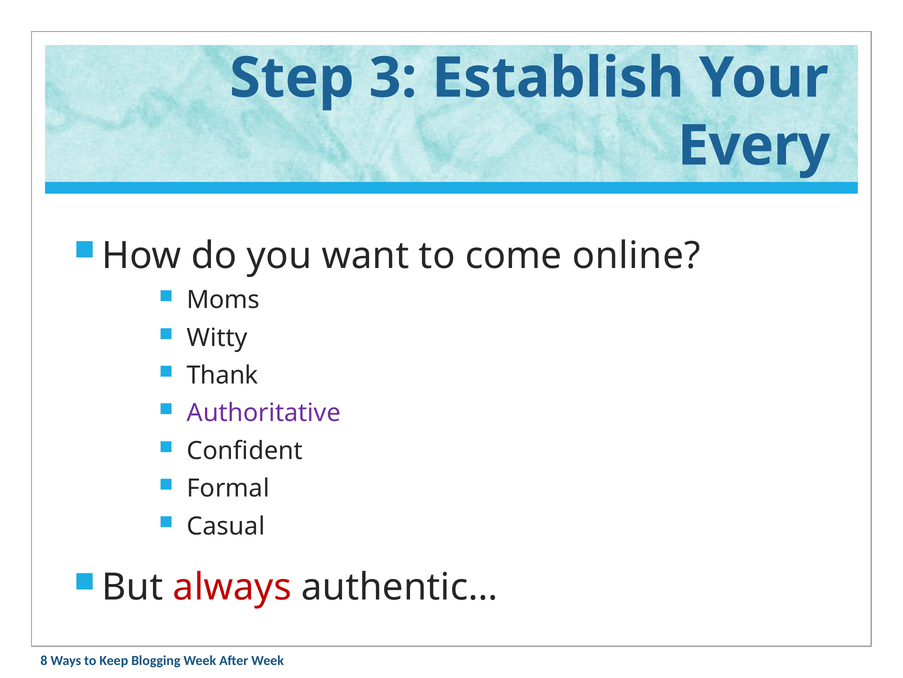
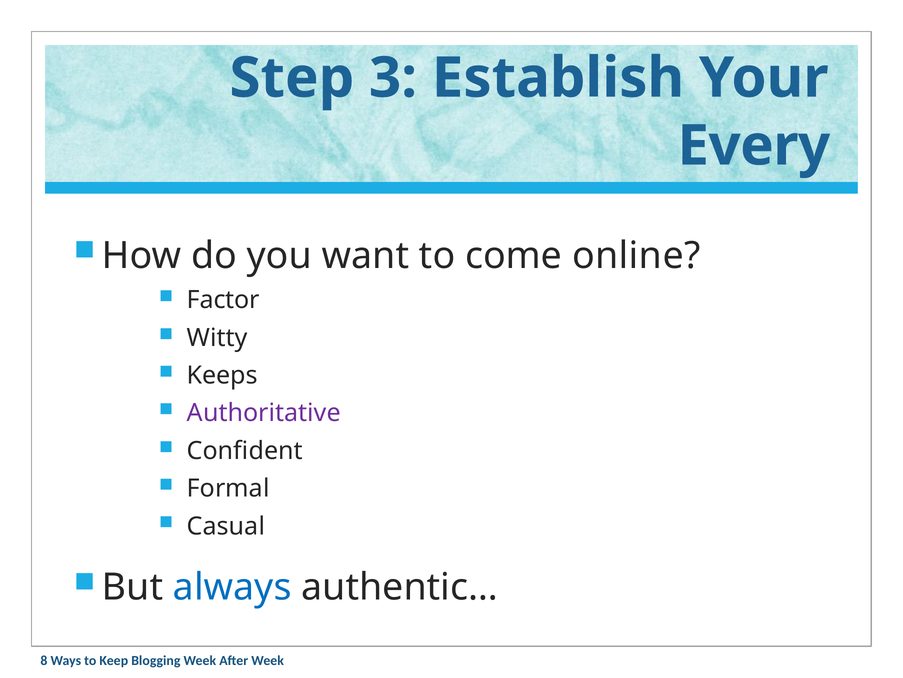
Moms: Moms -> Factor
Thank: Thank -> Keeps
always colour: red -> blue
